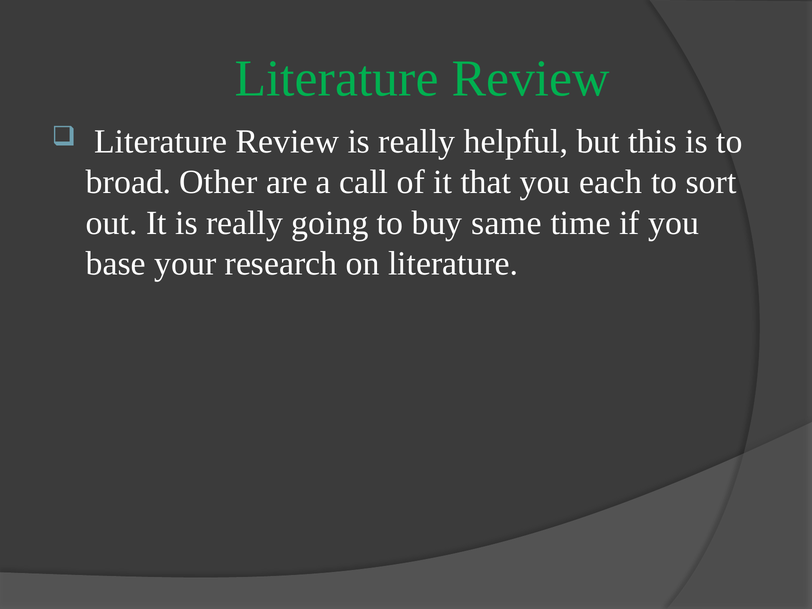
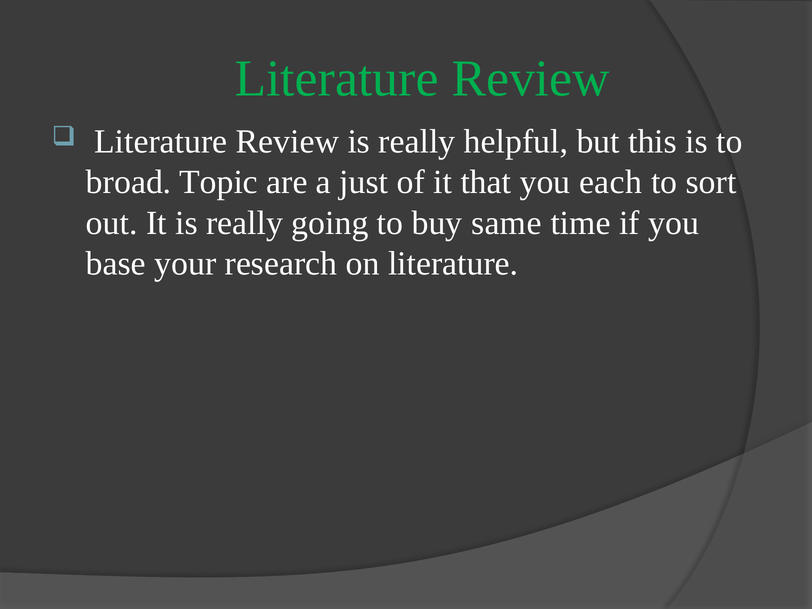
Other: Other -> Topic
call: call -> just
